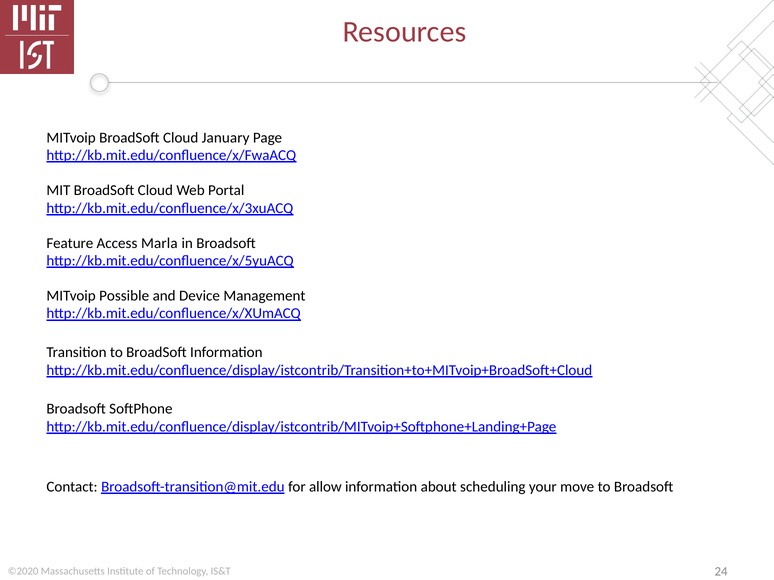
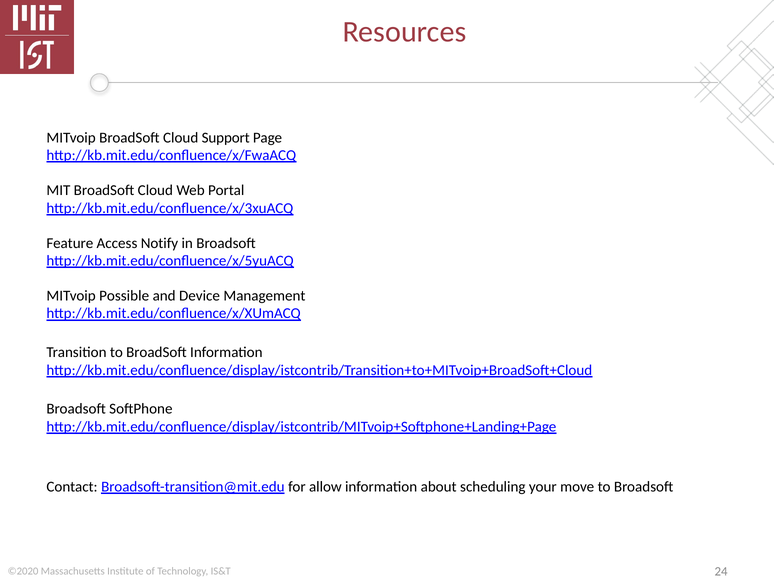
January: January -> Support
Marla: Marla -> Notify
